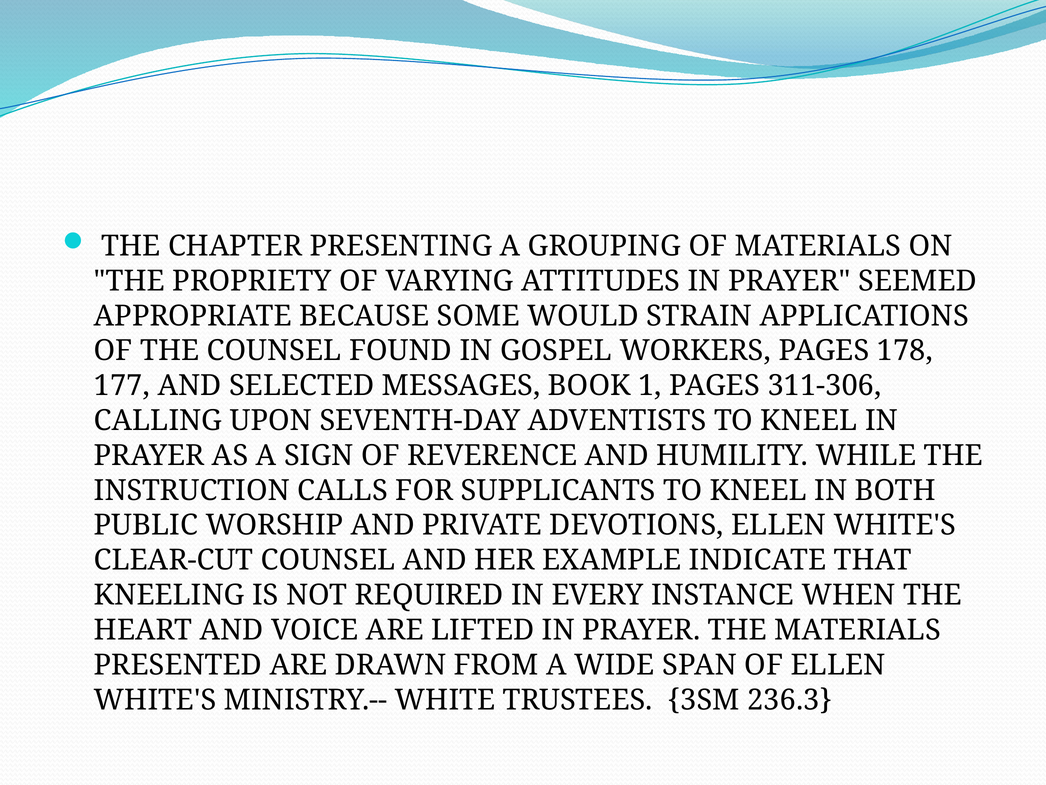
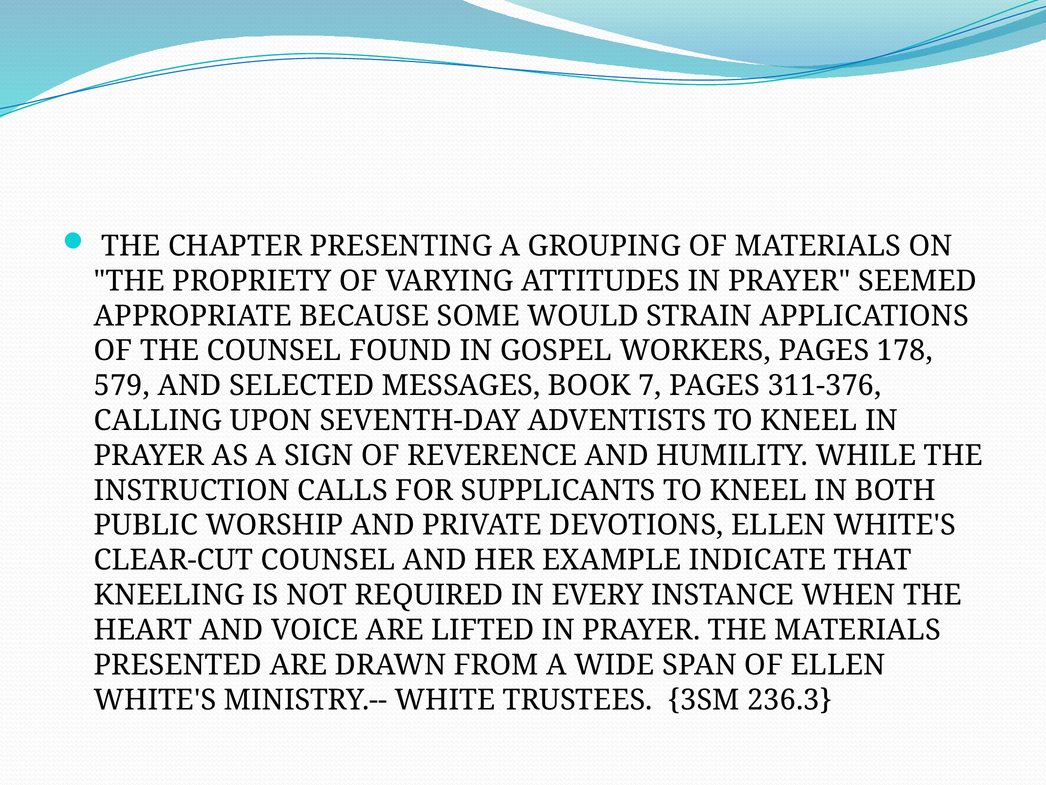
177: 177 -> 579
1: 1 -> 7
311-306: 311-306 -> 311-376
